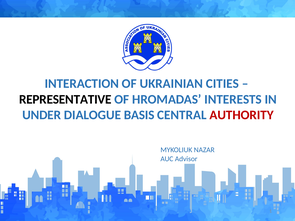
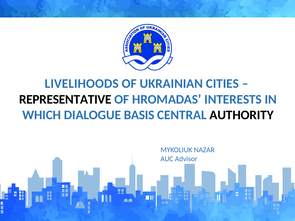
INTERACTION: INTERACTION -> LIVELIHOODS
UNDER: UNDER -> WHICH
AUTHORITY colour: red -> black
